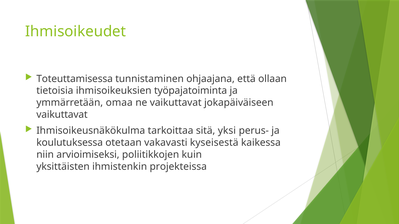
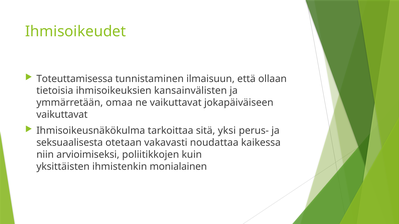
ohjaajana: ohjaajana -> ilmaisuun
työpajatoiminta: työpajatoiminta -> kansainvälisten
koulutuksessa: koulutuksessa -> seksuaalisesta
kyseisestä: kyseisestä -> noudattaa
projekteissa: projekteissa -> monialainen
